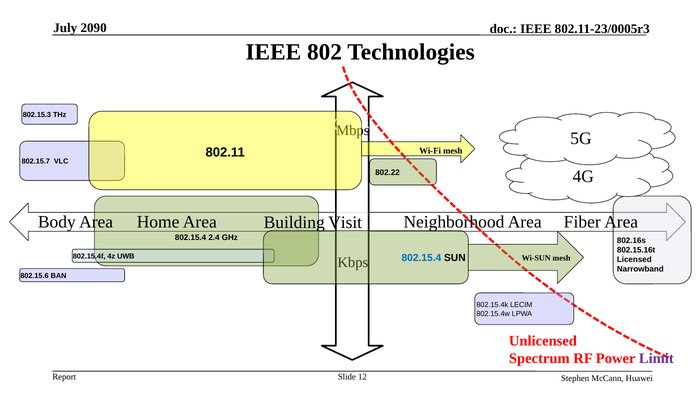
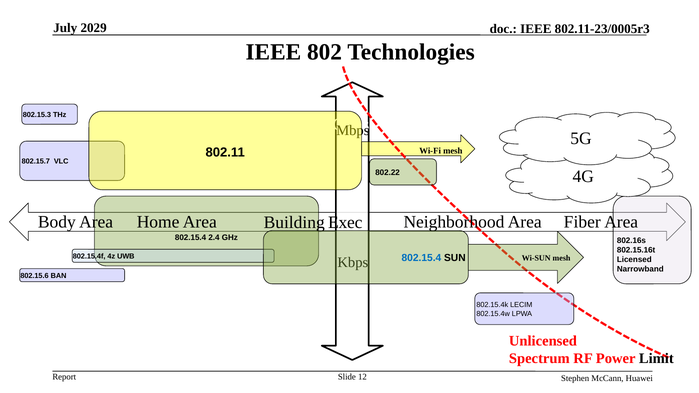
2090: 2090 -> 2029
Visit: Visit -> Exec
Limit colour: purple -> black
